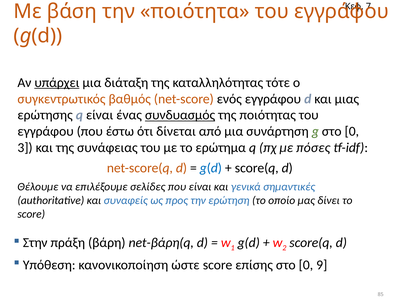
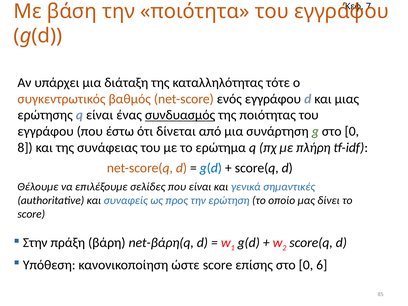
υπάρχει underline: present -> none
3: 3 -> 8
πόσες: πόσες -> πλήρη
9: 9 -> 6
